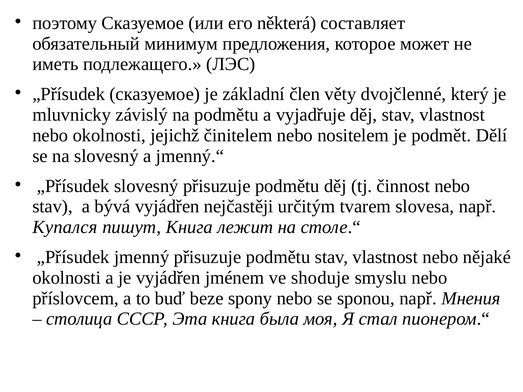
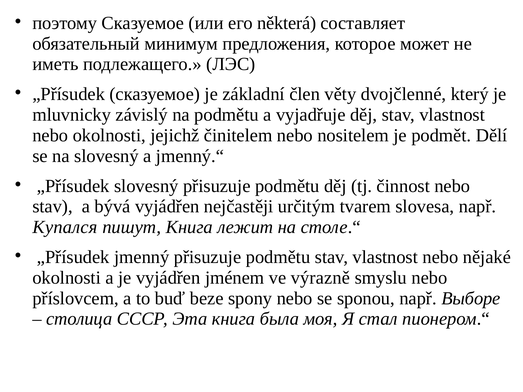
shoduje: shoduje -> výrazně
Мнения: Мнения -> Выборе
